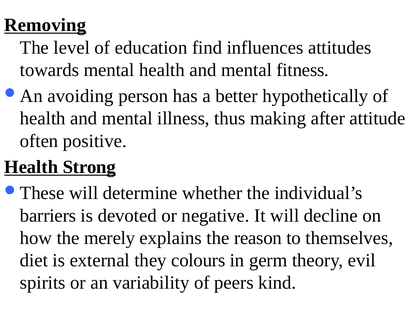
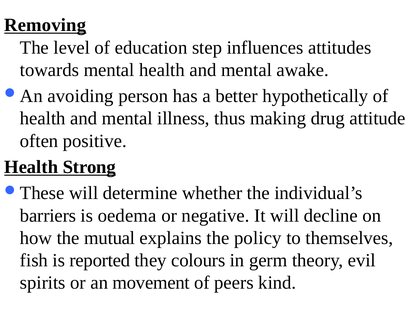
find: find -> step
fitness: fitness -> awake
after: after -> drug
devoted: devoted -> oedema
merely: merely -> mutual
reason: reason -> policy
diet: diet -> fish
external: external -> reported
variability: variability -> movement
